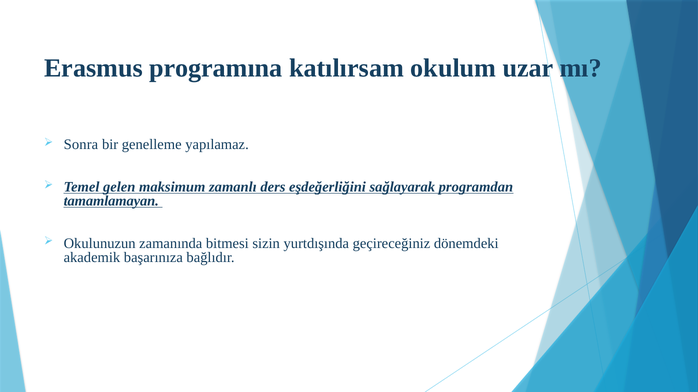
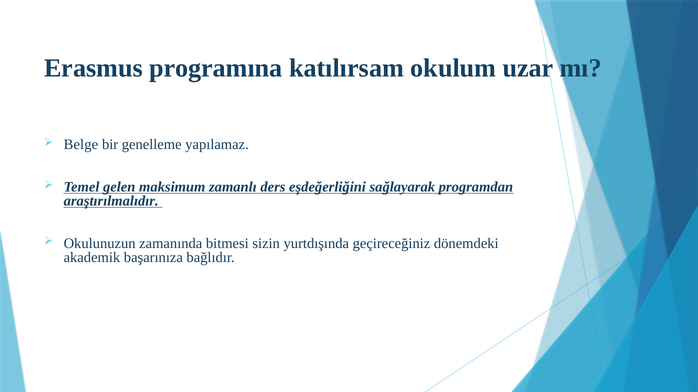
Sonra: Sonra -> Belge
tamamlamayan: tamamlamayan -> araştırılmalıdır
